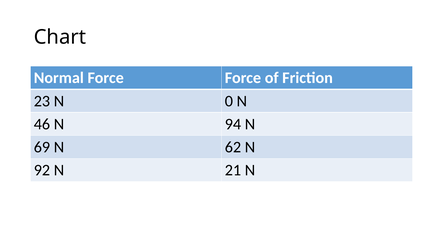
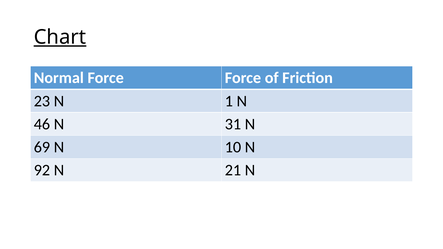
Chart underline: none -> present
0: 0 -> 1
94: 94 -> 31
62: 62 -> 10
